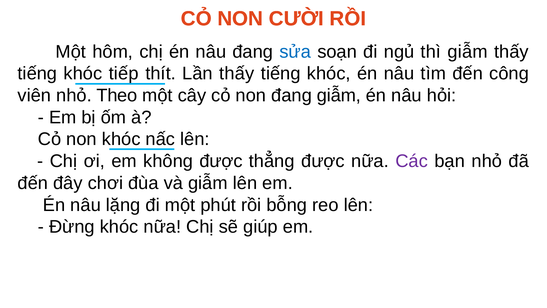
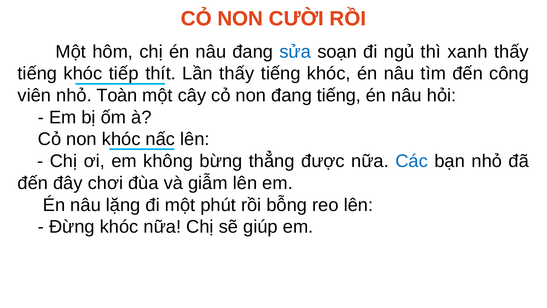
thì giẫm: giẫm -> xanh
Theo: Theo -> Toàn
đang giẫm: giẫm -> tiếng
không được: được -> bừng
Các colour: purple -> blue
